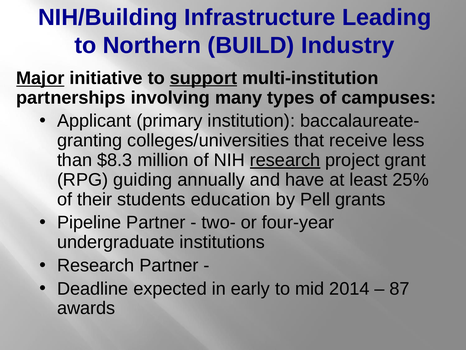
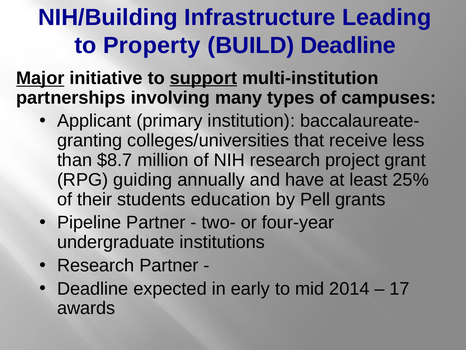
Northern: Northern -> Property
BUILD Industry: Industry -> Deadline
$8.3: $8.3 -> $8.7
research at (285, 160) underline: present -> none
87: 87 -> 17
